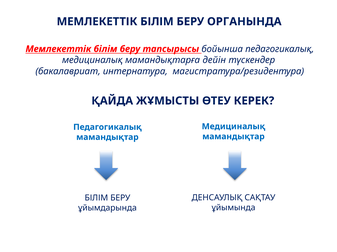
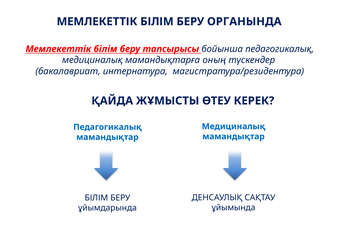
дейін: дейін -> оның
